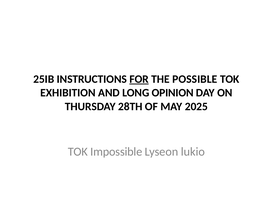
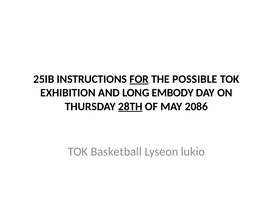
OPINION: OPINION -> EMBODY
28TH underline: none -> present
2025: 2025 -> 2086
Impossible: Impossible -> Basketball
